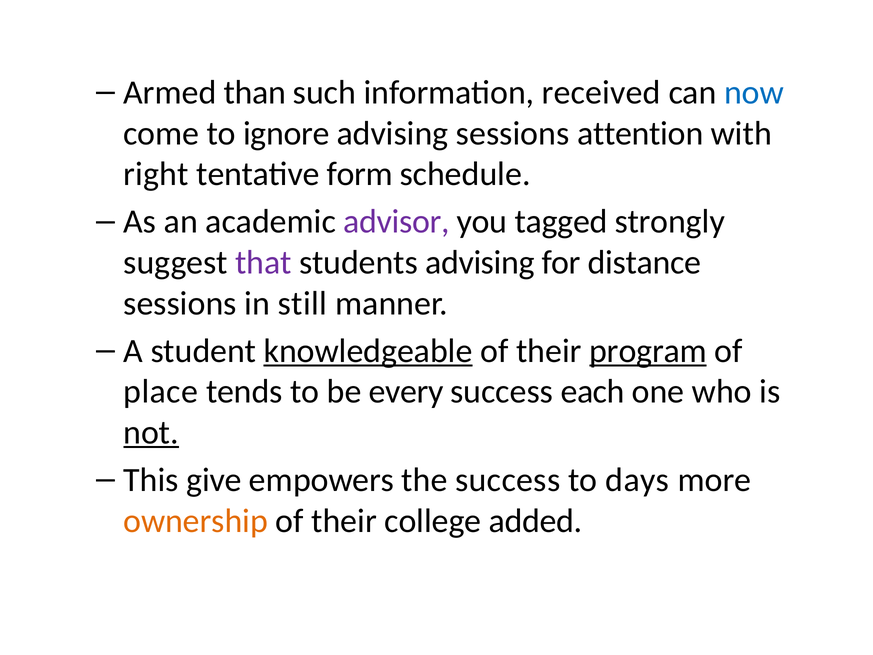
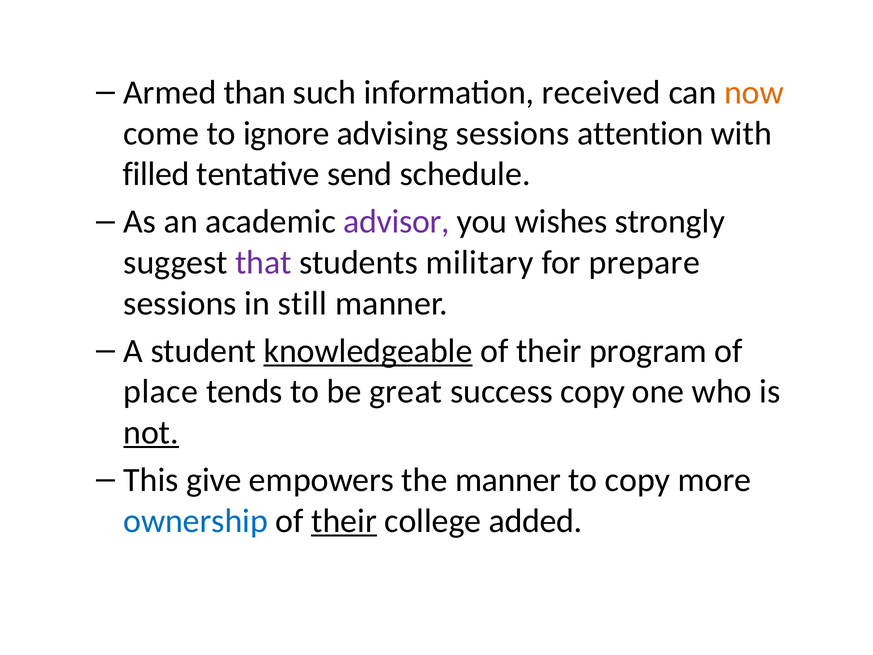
now colour: blue -> orange
right: right -> filled
form: form -> send
tagged: tagged -> wishes
students advising: advising -> military
distance: distance -> prepare
program underline: present -> none
every: every -> great
success each: each -> copy
the success: success -> manner
to days: days -> copy
ownership colour: orange -> blue
their at (344, 521) underline: none -> present
